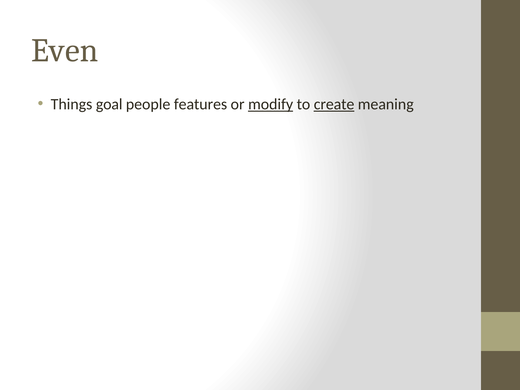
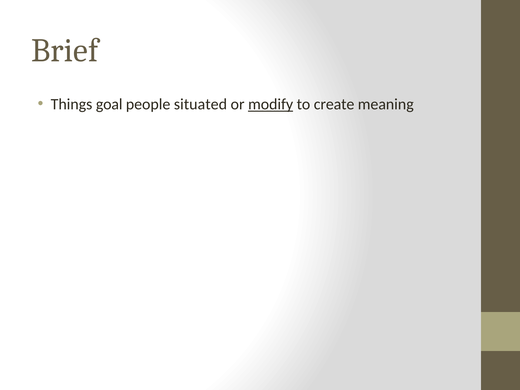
Even: Even -> Brief
features: features -> situated
create underline: present -> none
